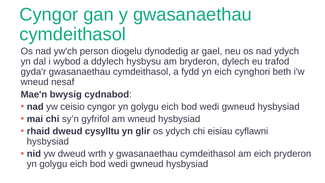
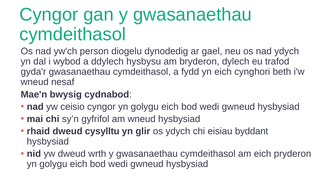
cyflawni: cyflawni -> byddant
